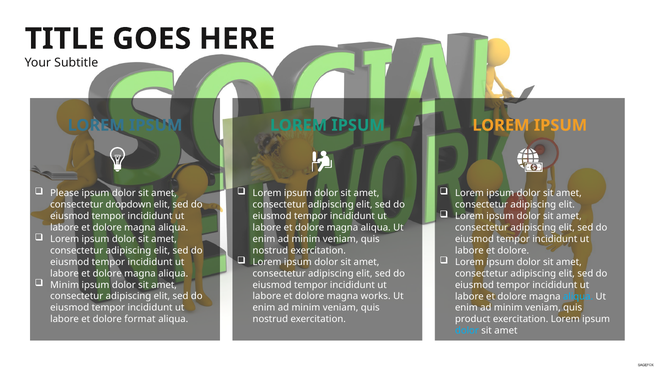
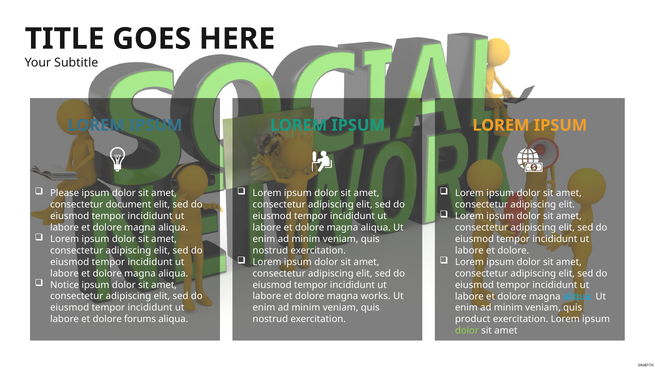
dropdown: dropdown -> document
Minim at (65, 285): Minim -> Notice
format: format -> forums
dolor at (467, 331) colour: light blue -> light green
